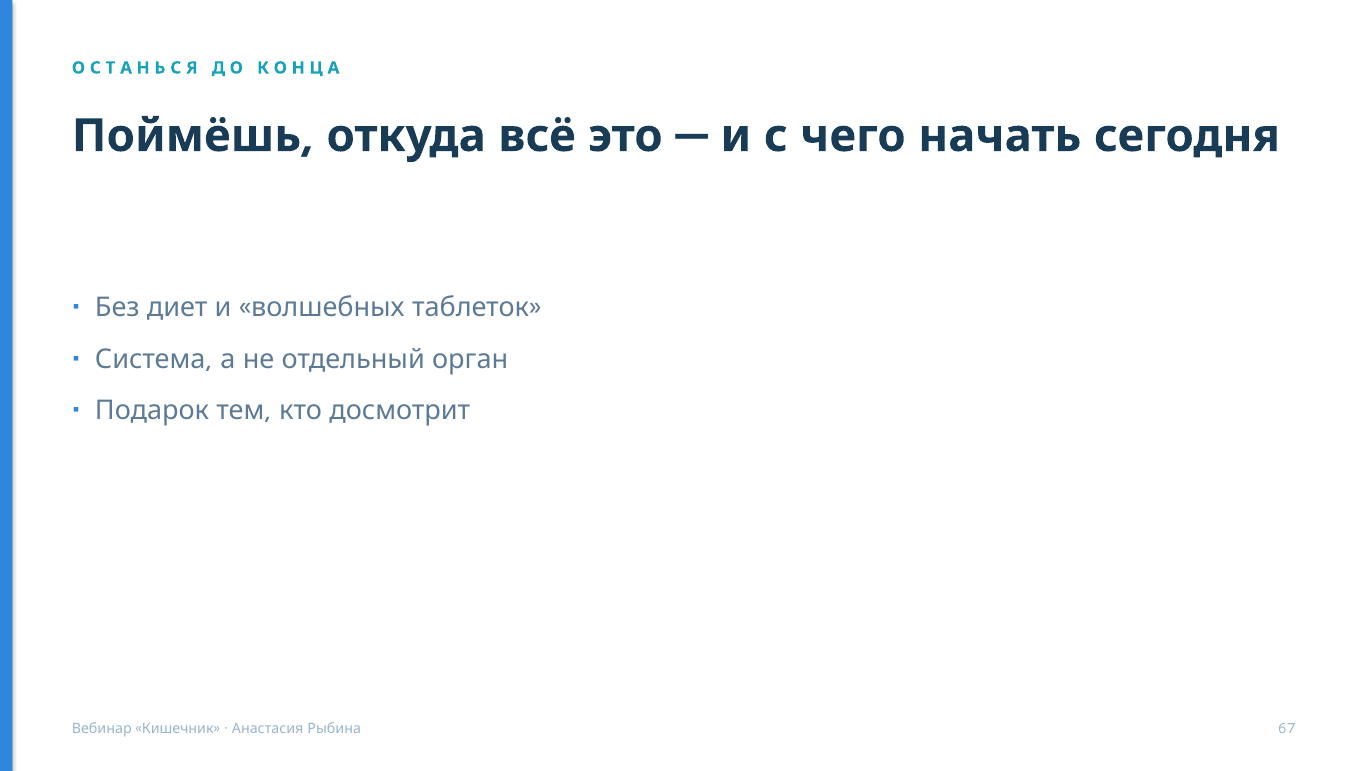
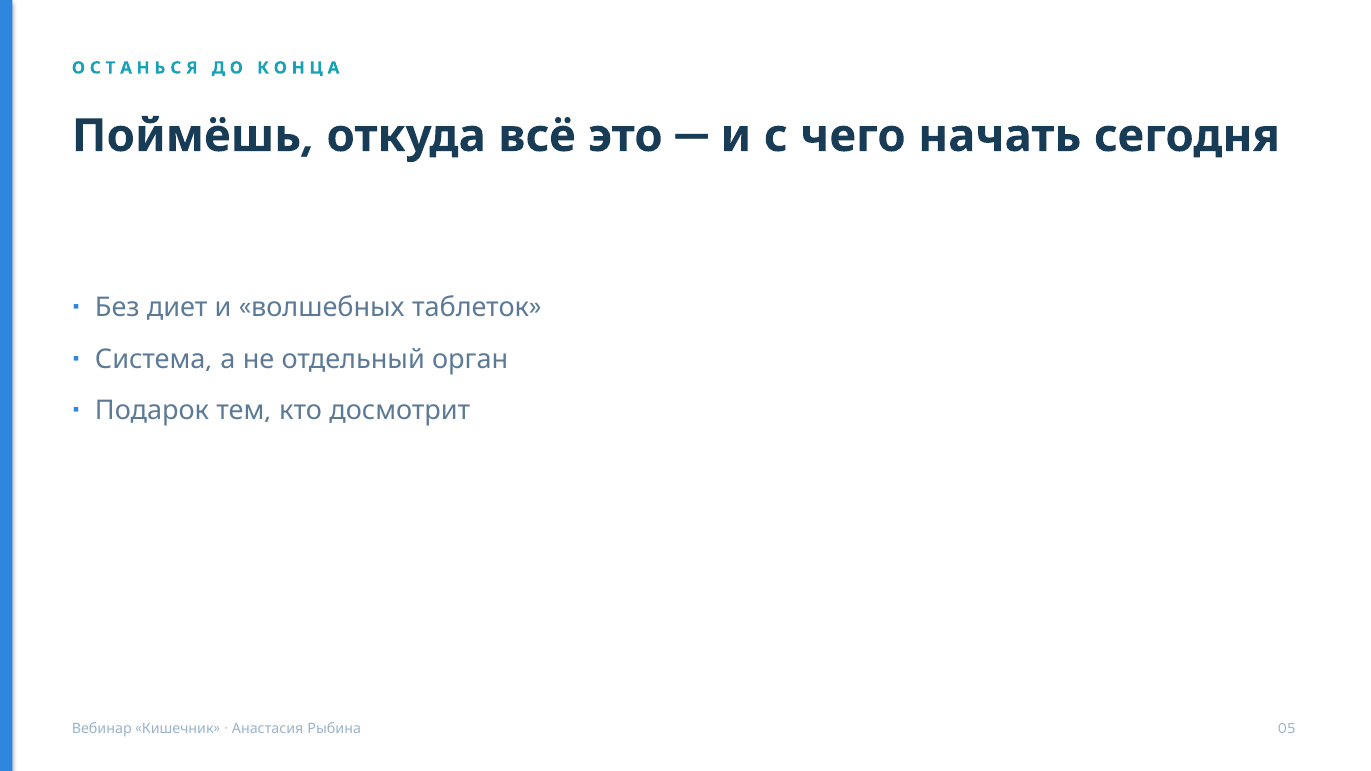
67: 67 -> 05
